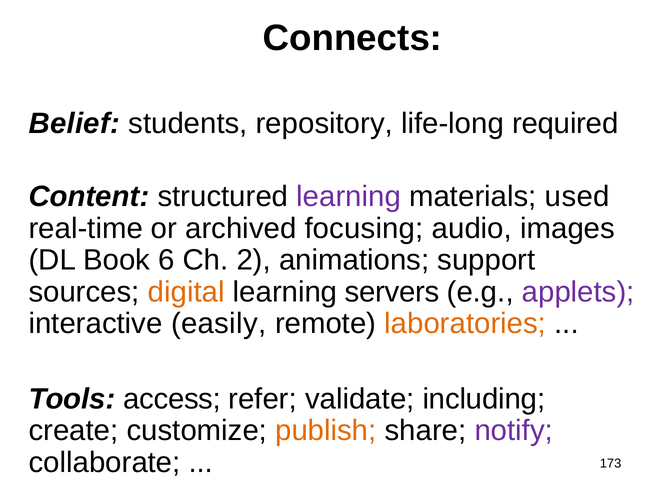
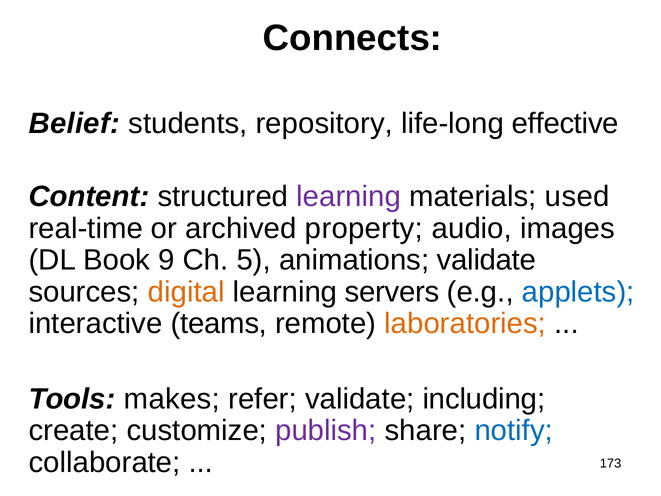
required: required -> effective
focusing: focusing -> property
6: 6 -> 9
2: 2 -> 5
animations support: support -> validate
applets colour: purple -> blue
easily: easily -> teams
access: access -> makes
publish colour: orange -> purple
notify colour: purple -> blue
